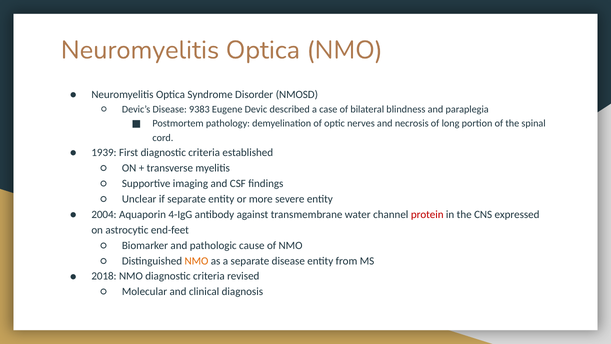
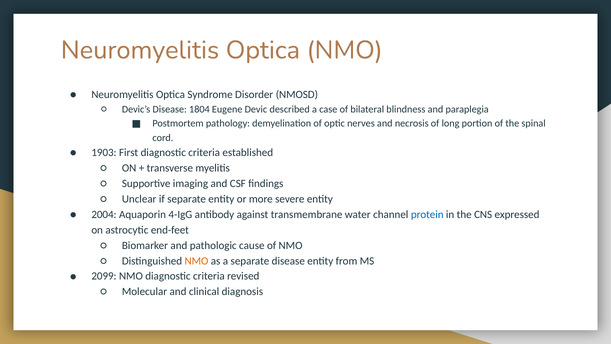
9383: 9383 -> 1804
1939: 1939 -> 1903
protein colour: red -> blue
2018: 2018 -> 2099
